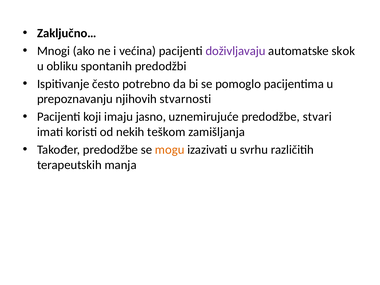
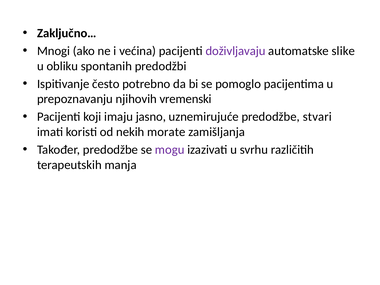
skok: skok -> slike
stvarnosti: stvarnosti -> vremenski
teškom: teškom -> morate
mogu colour: orange -> purple
